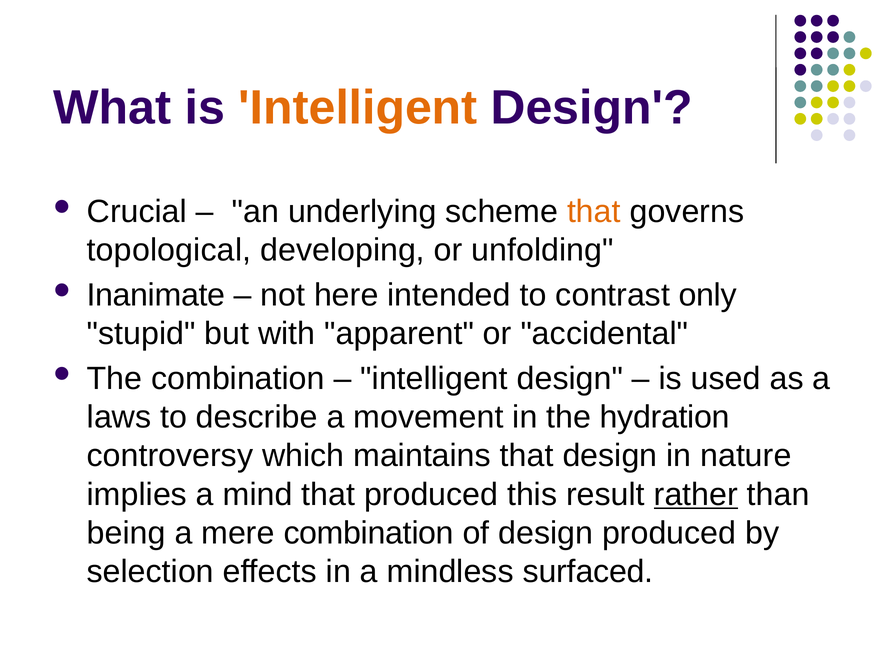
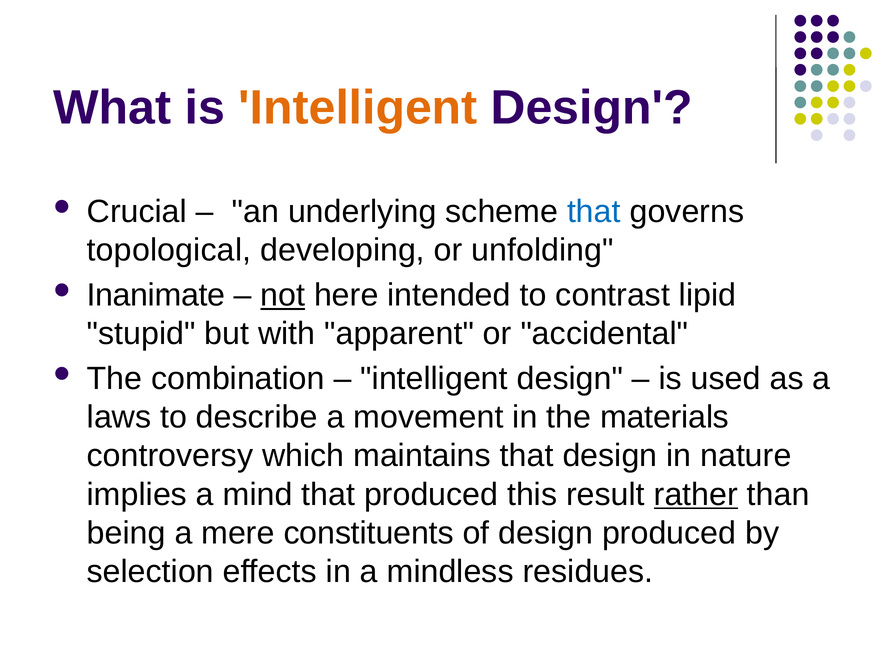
that at (594, 212) colour: orange -> blue
not underline: none -> present
only: only -> lipid
hydration: hydration -> materials
mere combination: combination -> constituents
surfaced: surfaced -> residues
